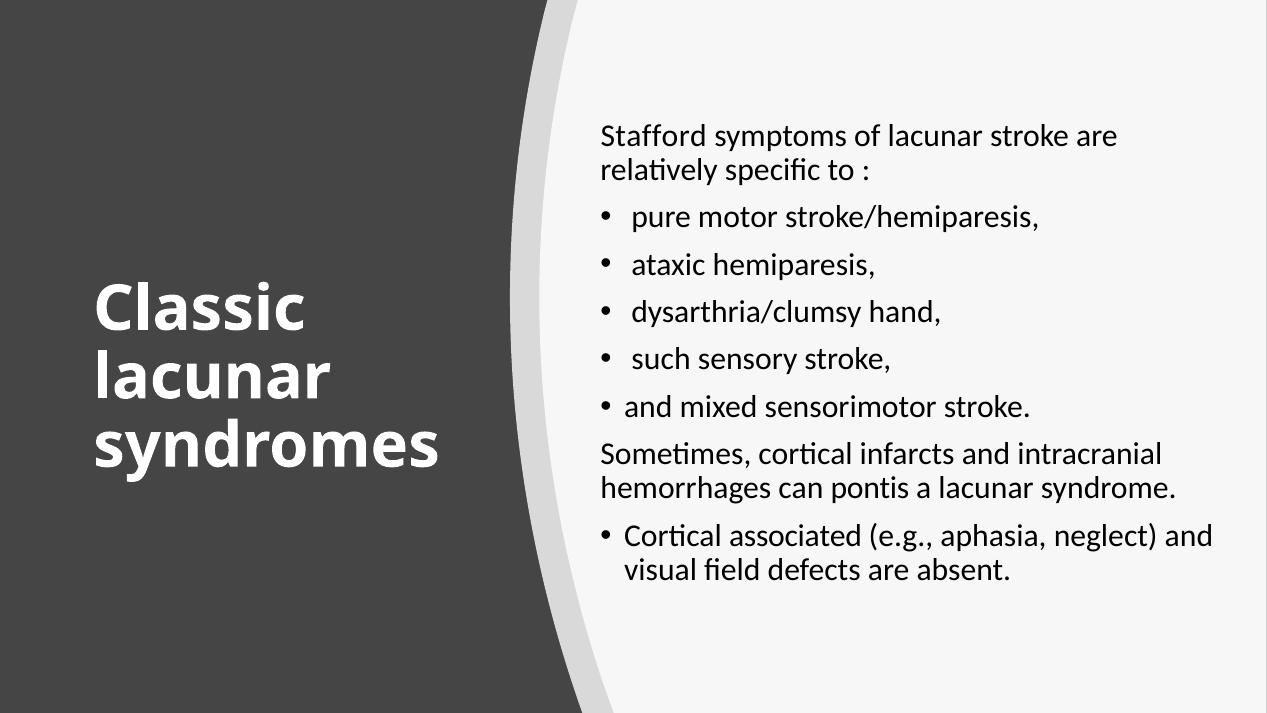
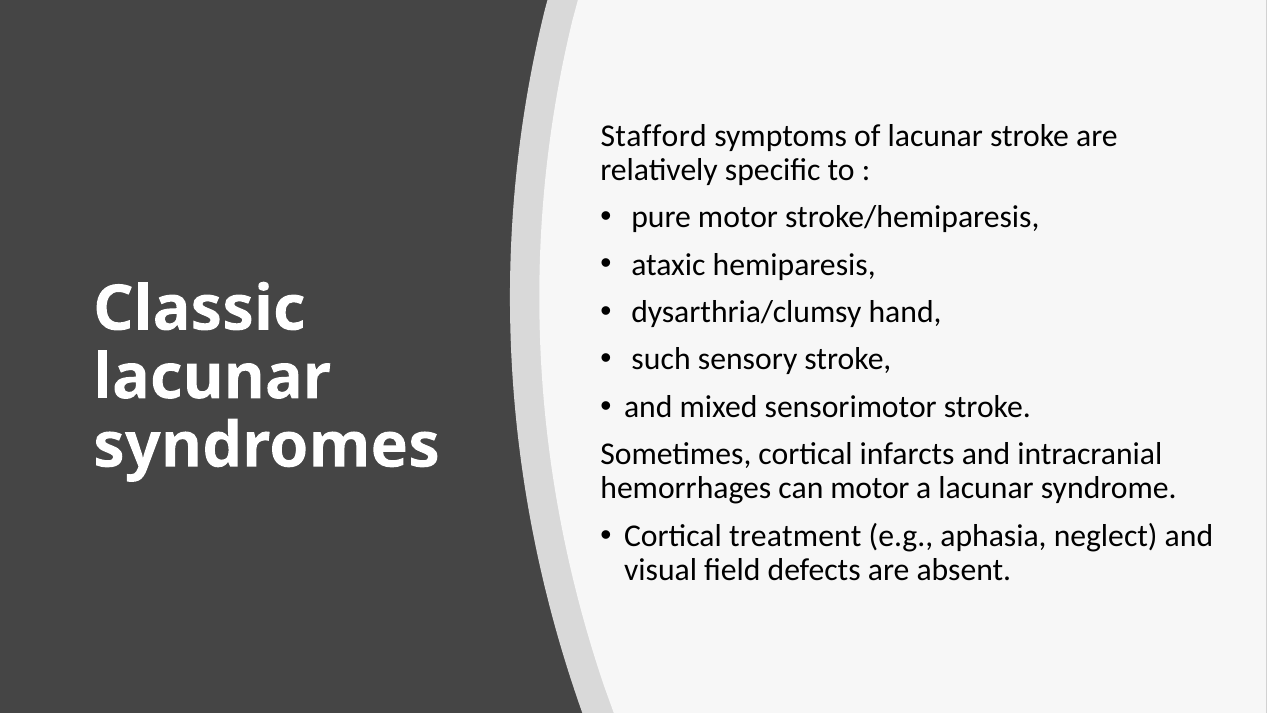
can pontis: pontis -> motor
associated: associated -> treatment
